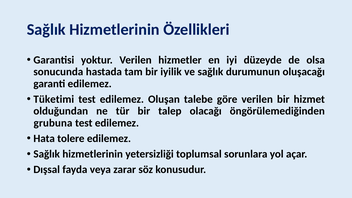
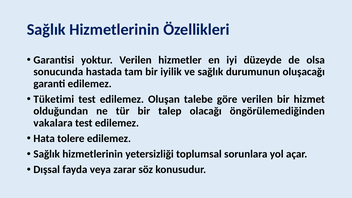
grubuna: grubuna -> vakalara
